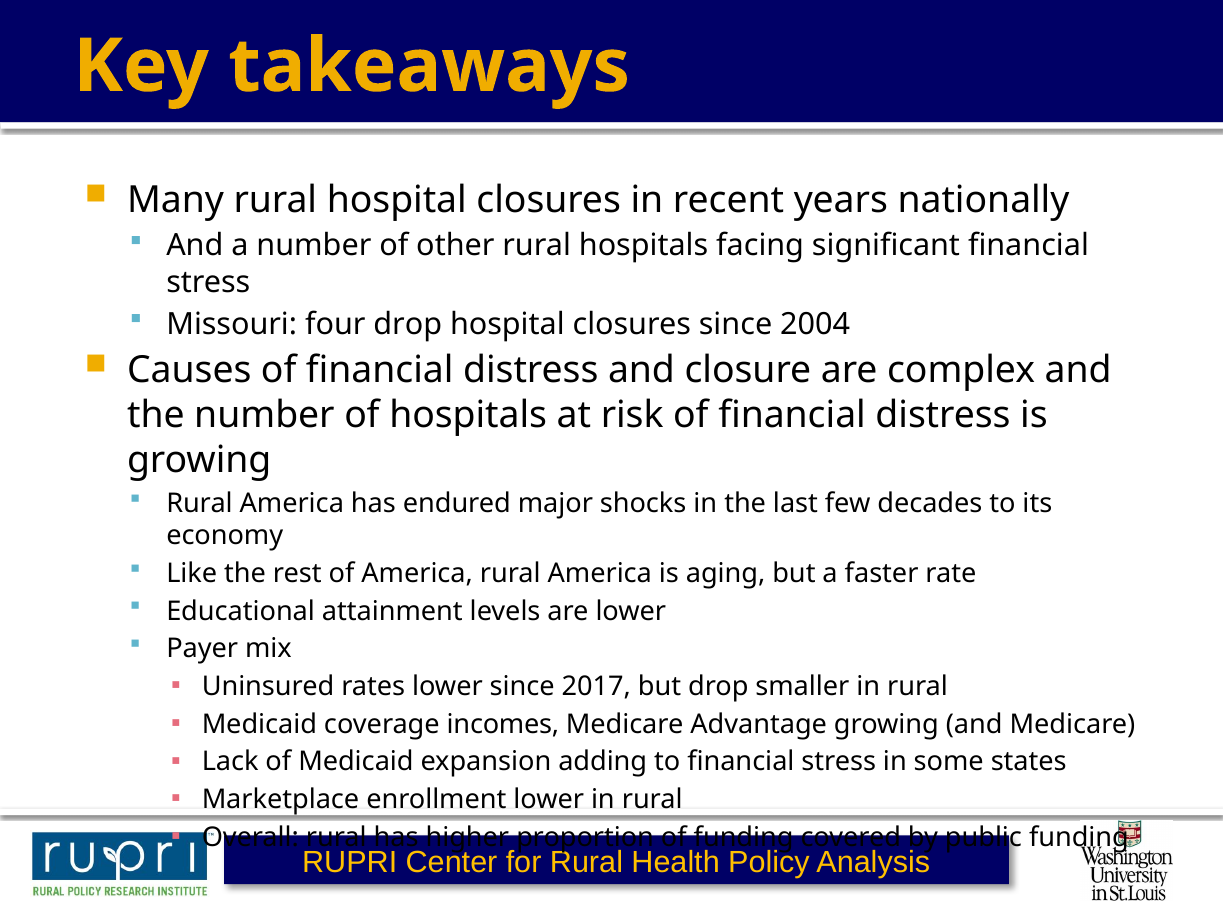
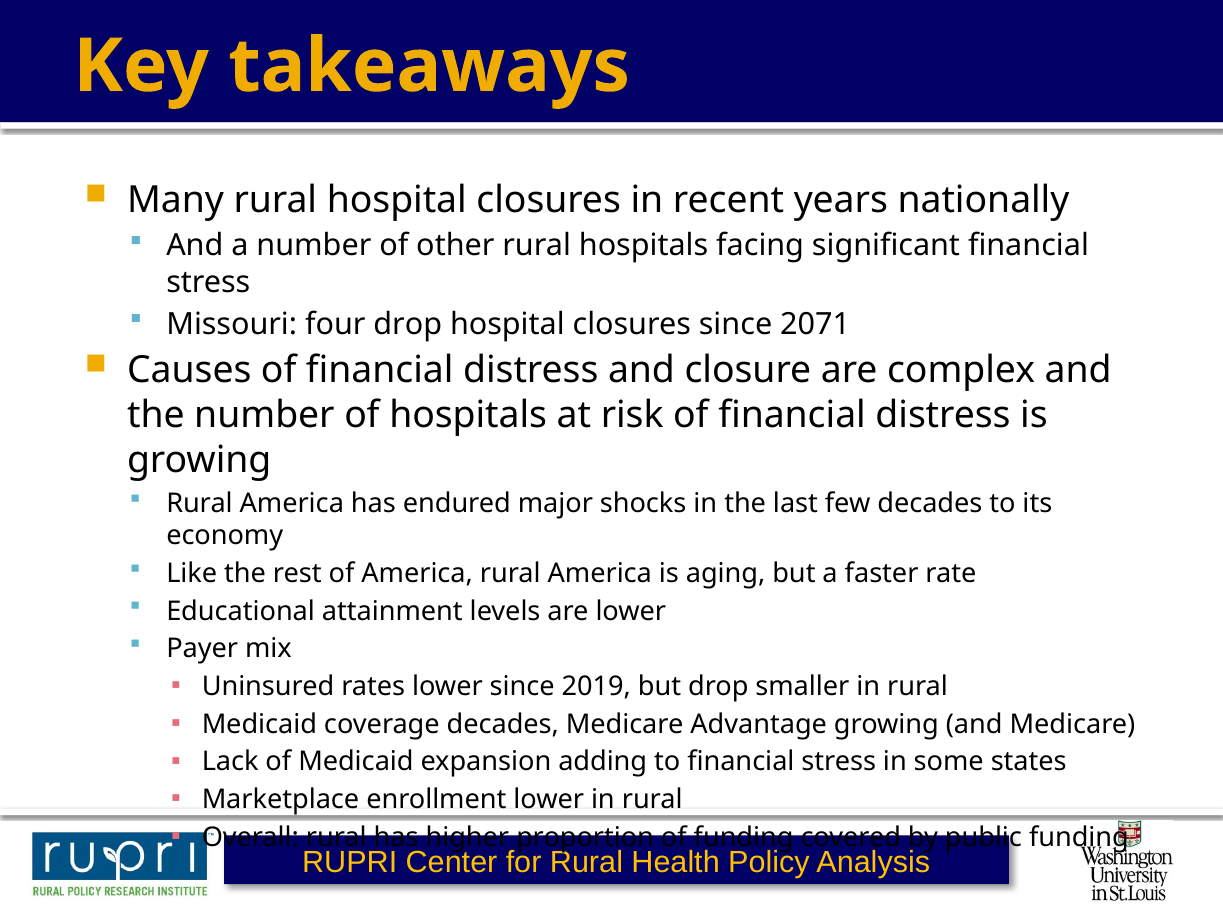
2004: 2004 -> 2071
2017: 2017 -> 2019
coverage incomes: incomes -> decades
